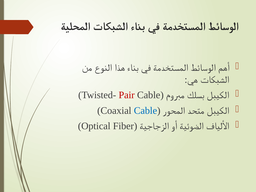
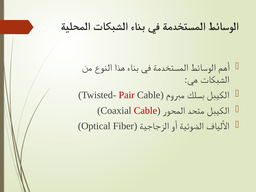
Cable at (145, 111) colour: blue -> red
